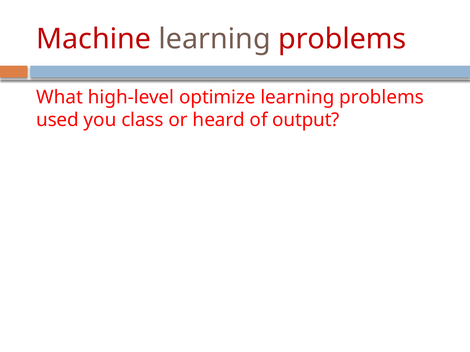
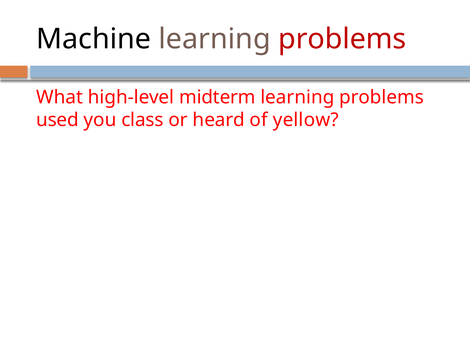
Machine colour: red -> black
optimize: optimize -> midterm
output: output -> yellow
